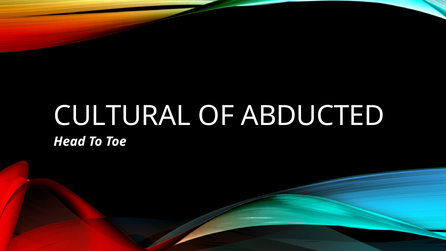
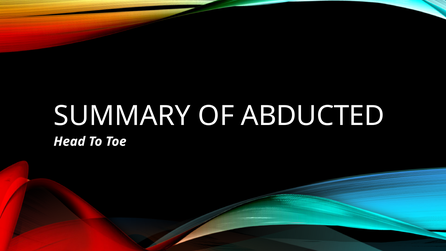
CULTURAL: CULTURAL -> SUMMARY
